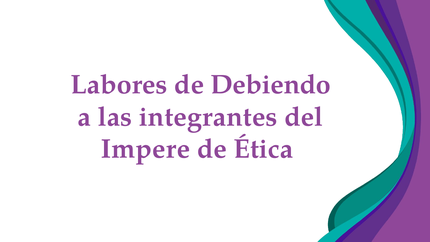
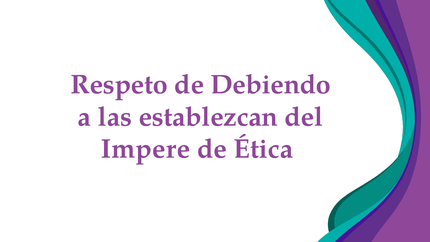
Labores: Labores -> Respeto
integrantes: integrantes -> establezcan
